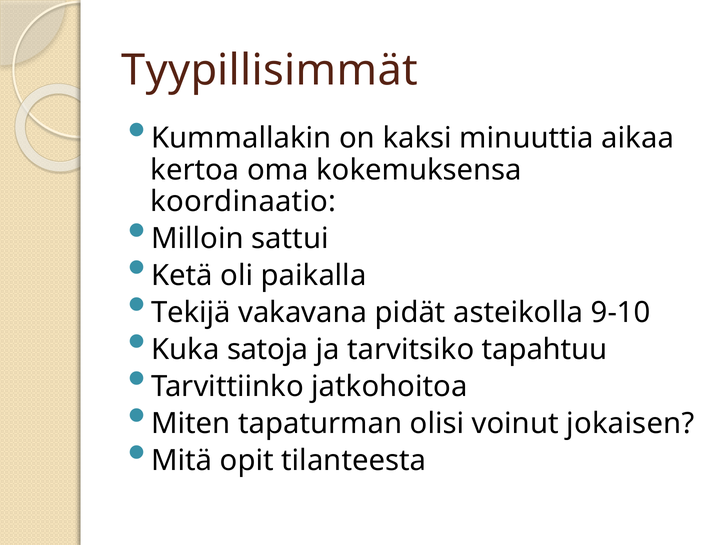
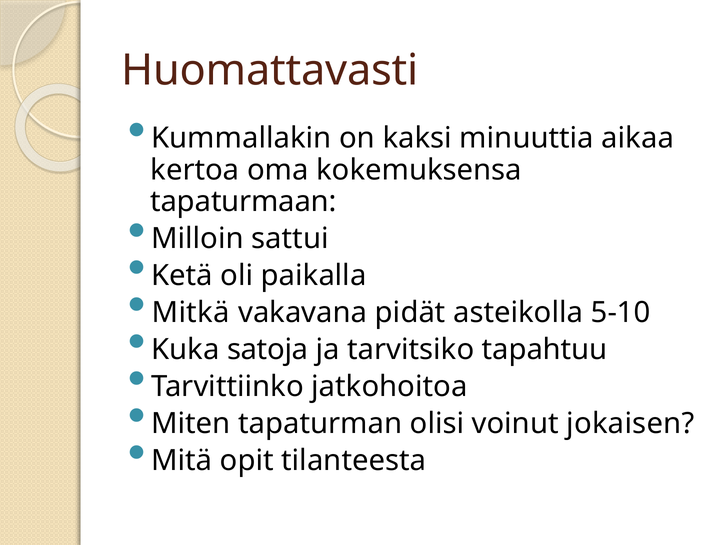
Tyypillisimmät: Tyypillisimmät -> Huomattavasti
koordinaatio: koordinaatio -> tapaturmaan
Tekijä: Tekijä -> Mitkä
9-10: 9-10 -> 5-10
